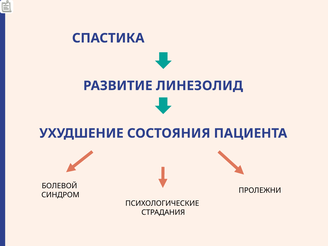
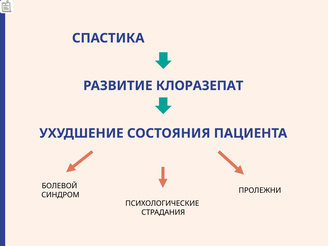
ЛИНЕЗОЛИД: ЛИНЕЗОЛИД -> КЛОРАЗЕПАТ
